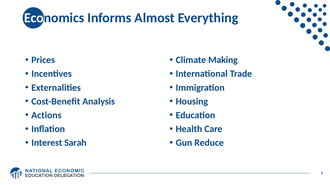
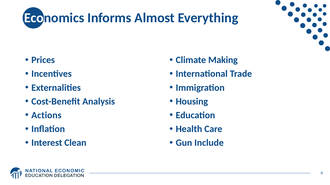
Sarah: Sarah -> Clean
Reduce: Reduce -> Include
